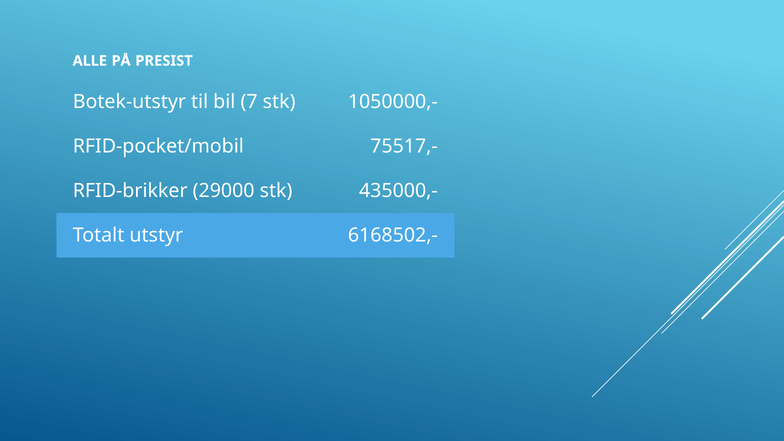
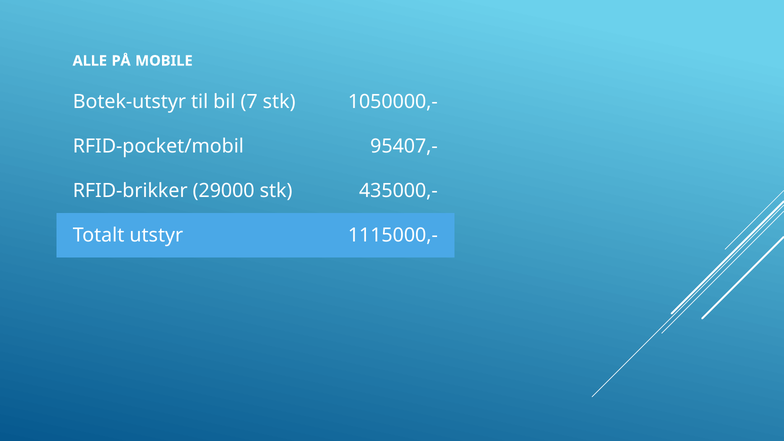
PRESIST: PRESIST -> MOBILE
75517,-: 75517,- -> 95407,-
6168502,-: 6168502,- -> 1115000,-
